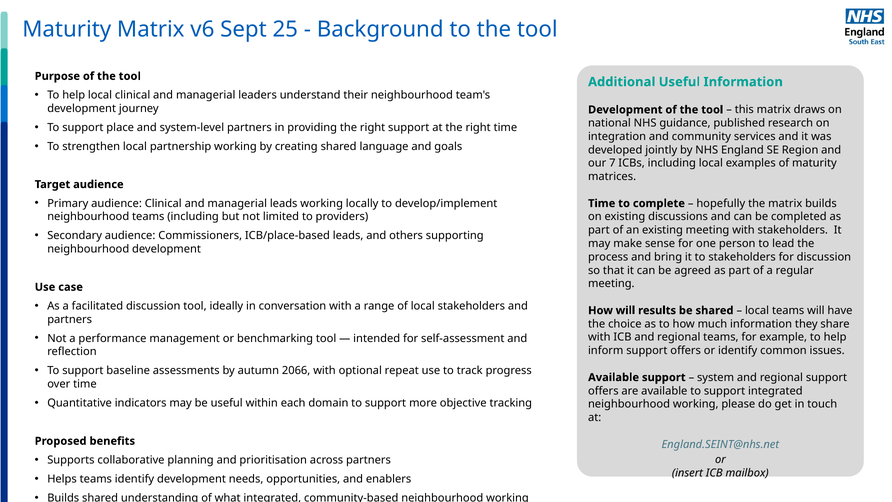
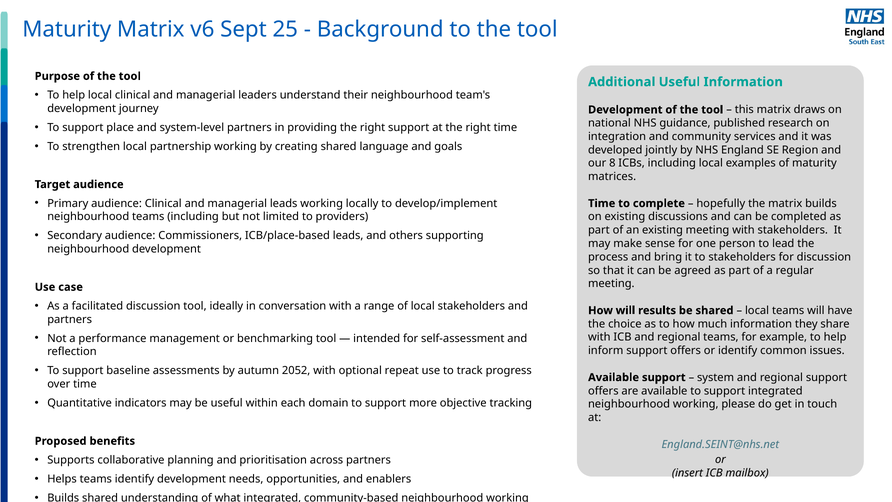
7: 7 -> 8
2066: 2066 -> 2052
